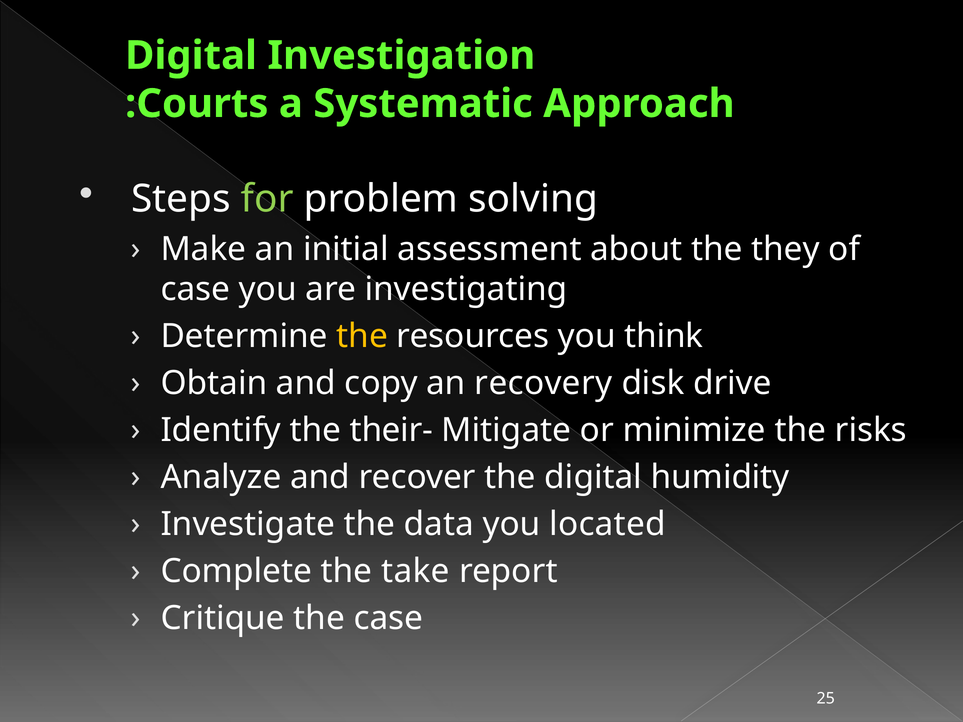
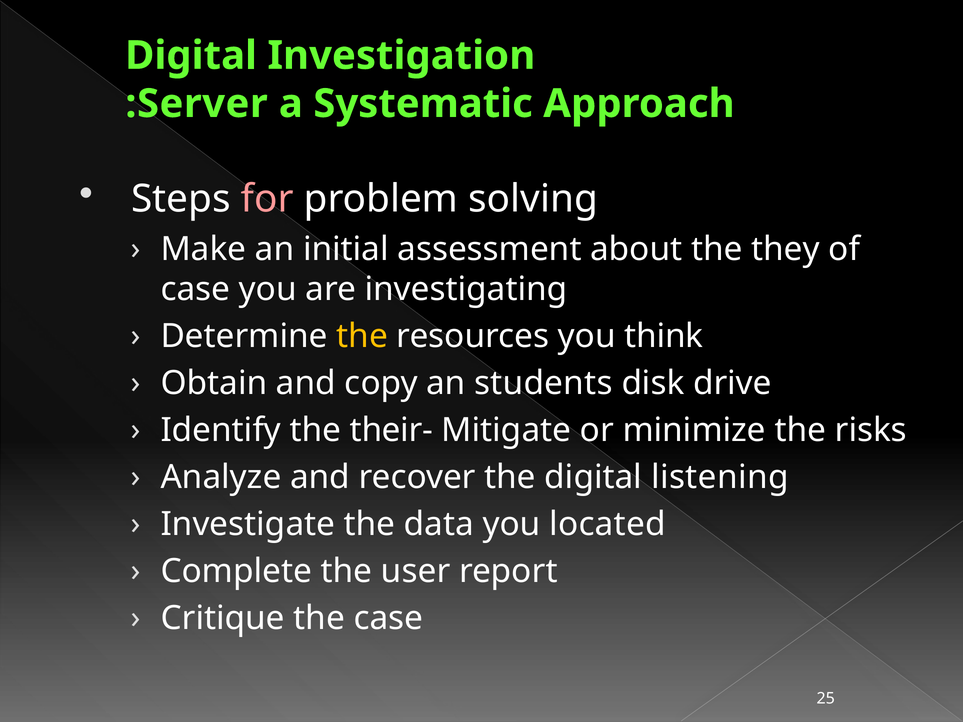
:Courts: :Courts -> :Server
for colour: light green -> pink
recovery: recovery -> students
humidity: humidity -> listening
take: take -> user
